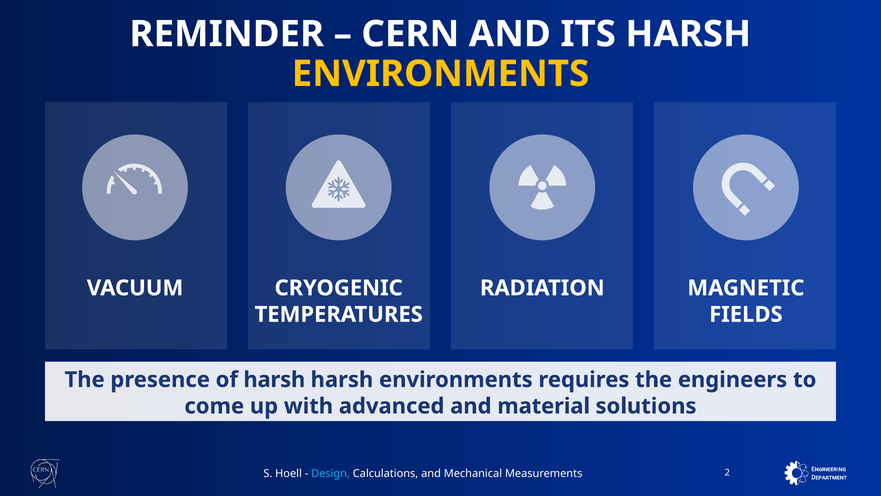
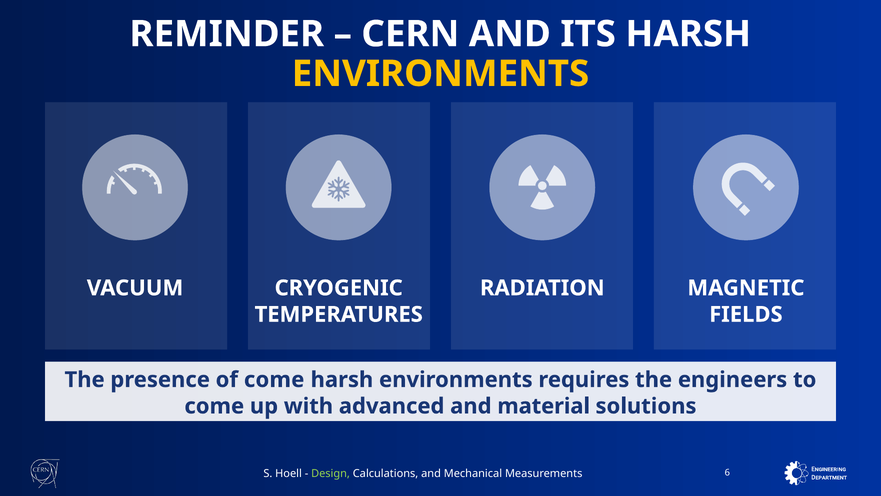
of harsh: harsh -> come
Design colour: light blue -> light green
2: 2 -> 6
